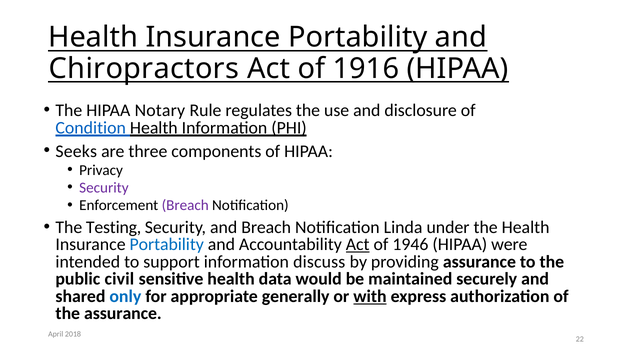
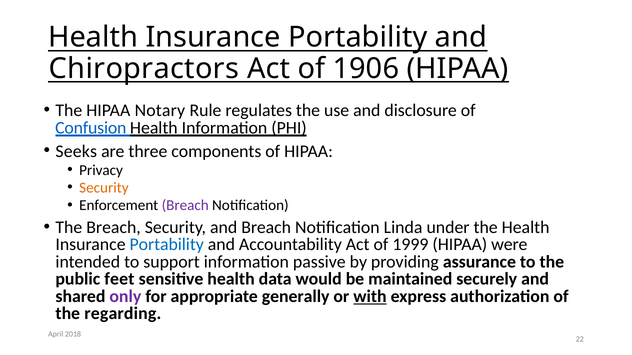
1916: 1916 -> 1906
Condition: Condition -> Confusion
Security at (104, 188) colour: purple -> orange
The Testing: Testing -> Breach
Act at (358, 245) underline: present -> none
1946: 1946 -> 1999
discuss: discuss -> passive
civil: civil -> feet
only colour: blue -> purple
the assurance: assurance -> regarding
